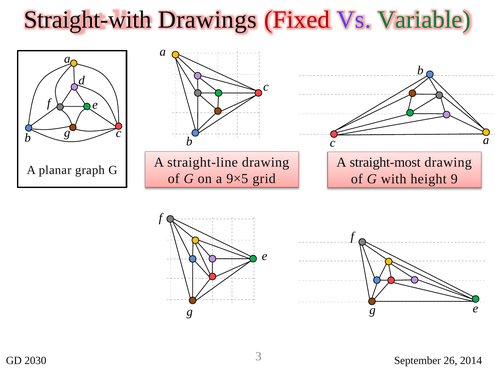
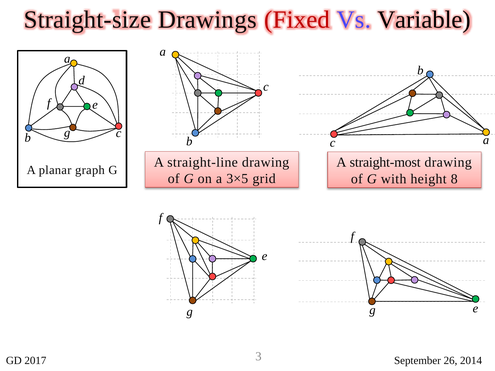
Straight-with: Straight-with -> Straight-size
Variable colour: green -> black
9×5: 9×5 -> 3×5
9: 9 -> 8
2030: 2030 -> 2017
